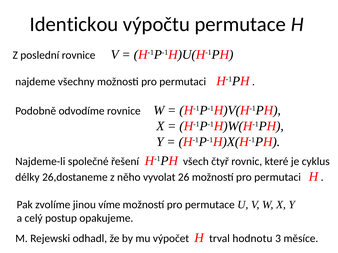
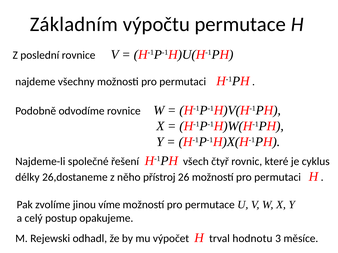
Identickou: Identickou -> Základním
vyvolat: vyvolat -> přístroj
